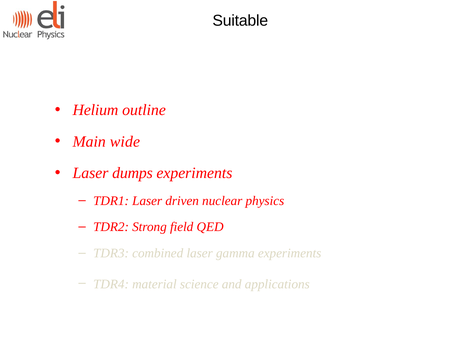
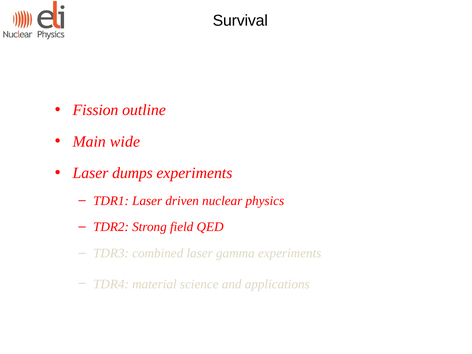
Suitable: Suitable -> Survival
Helium: Helium -> Fission
